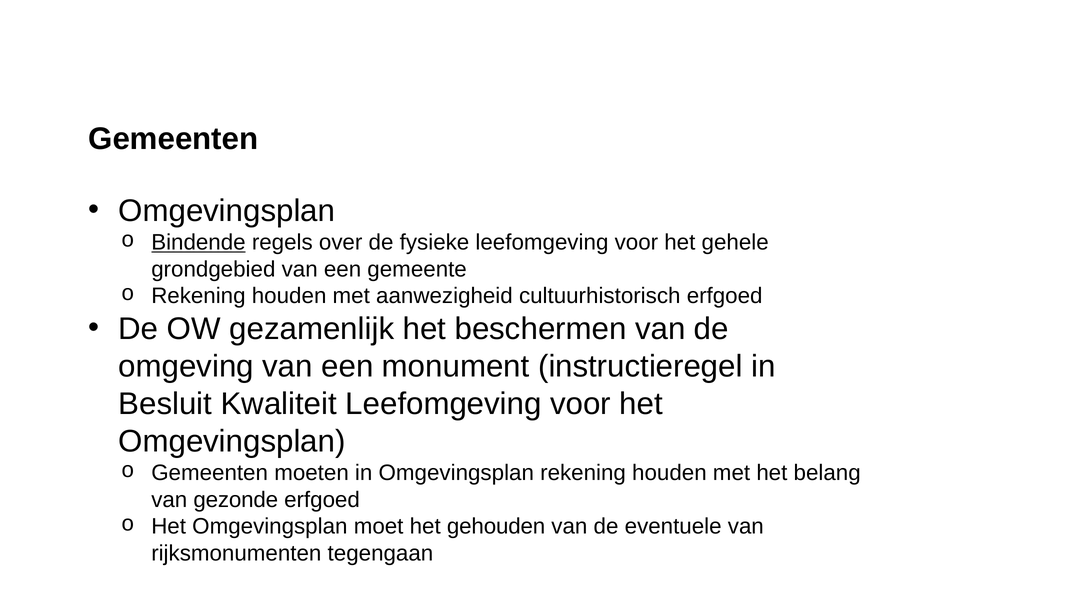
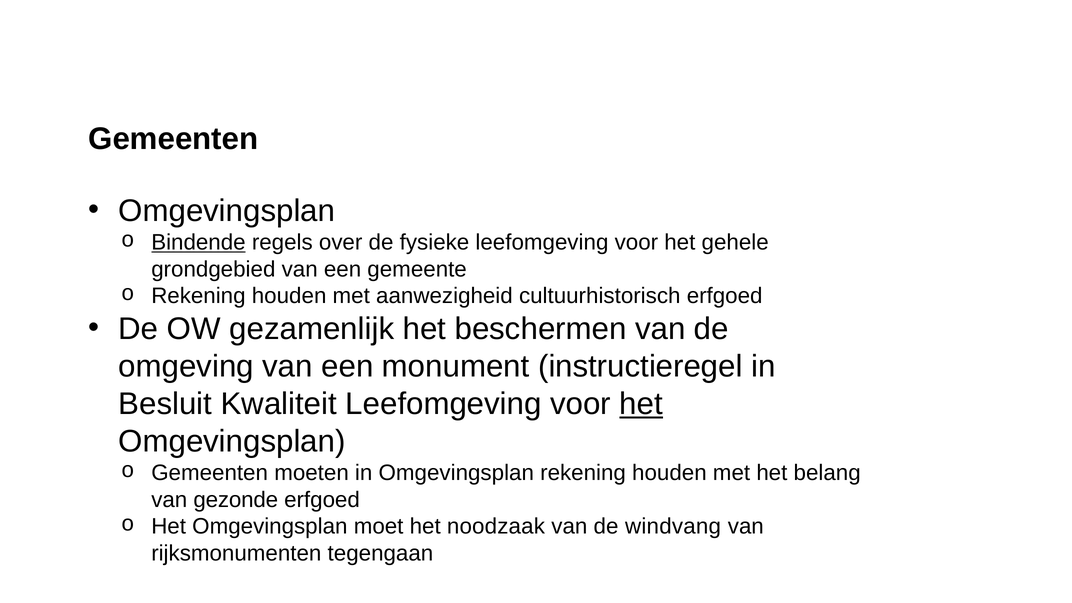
het at (641, 404) underline: none -> present
gehouden: gehouden -> noodzaak
eventuele: eventuele -> windvang
